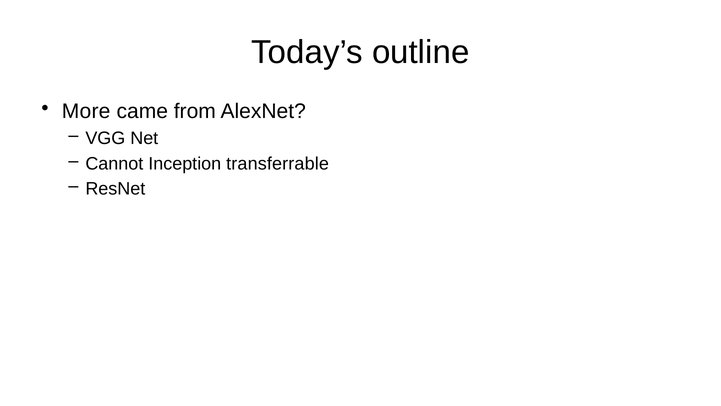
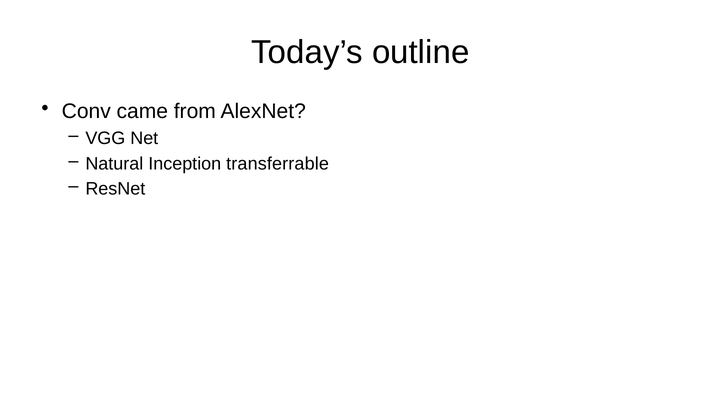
More: More -> Conv
Cannot: Cannot -> Natural
